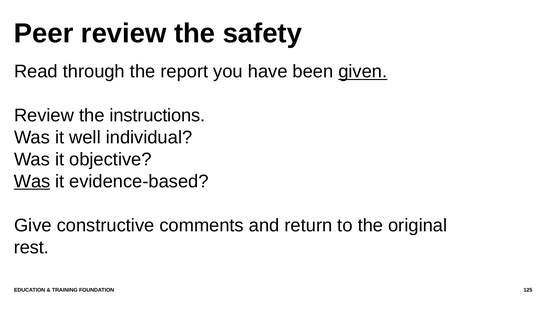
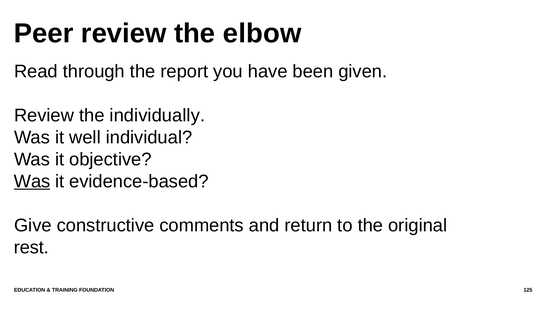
safety: safety -> elbow
given underline: present -> none
instructions: instructions -> individually
